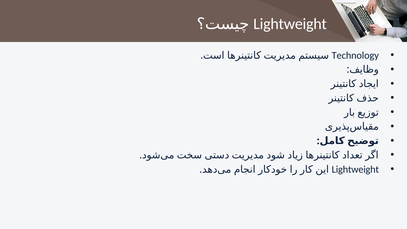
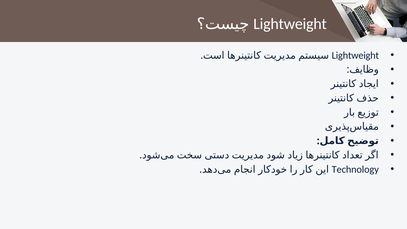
Technology at (355, 55): Technology -> Lightweight
Lightweight at (355, 169): Lightweight -> Technology
